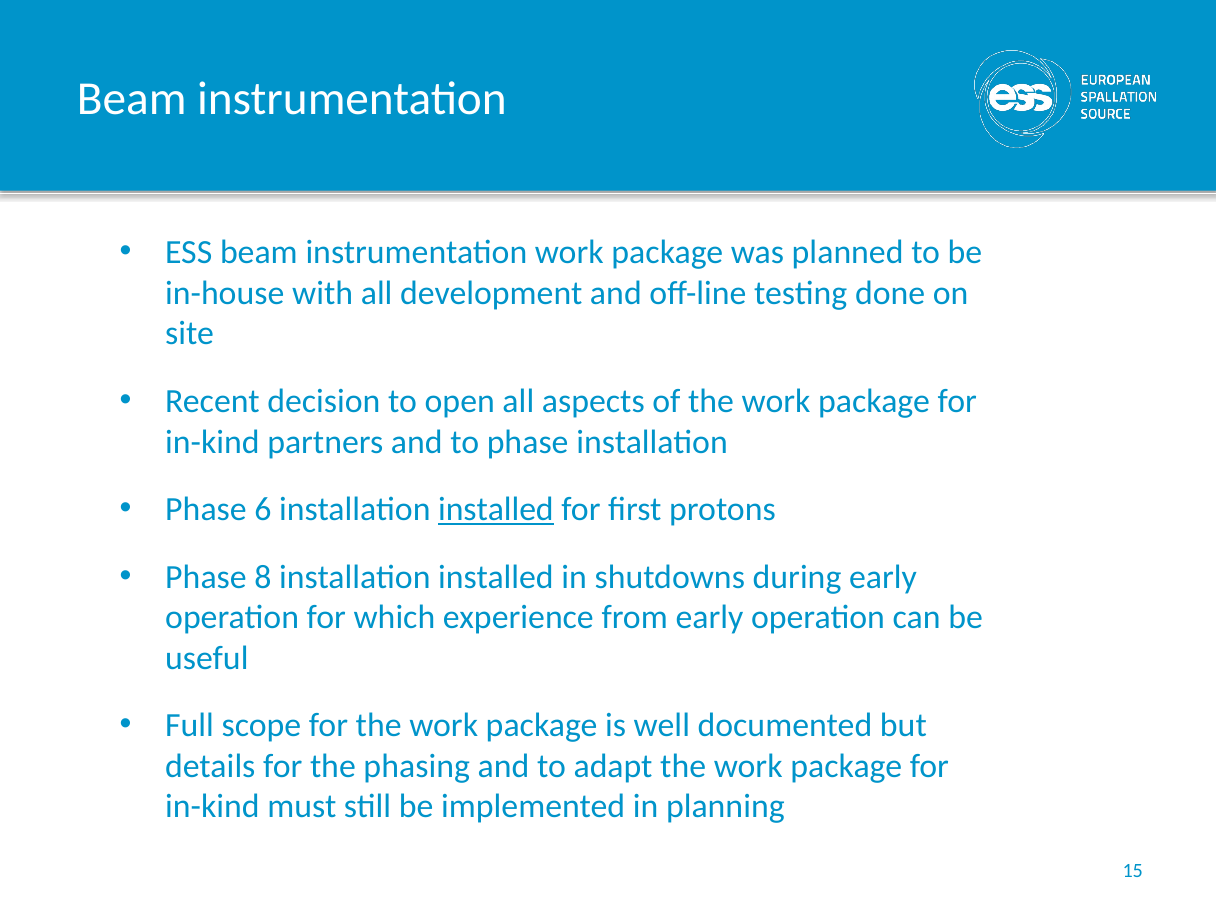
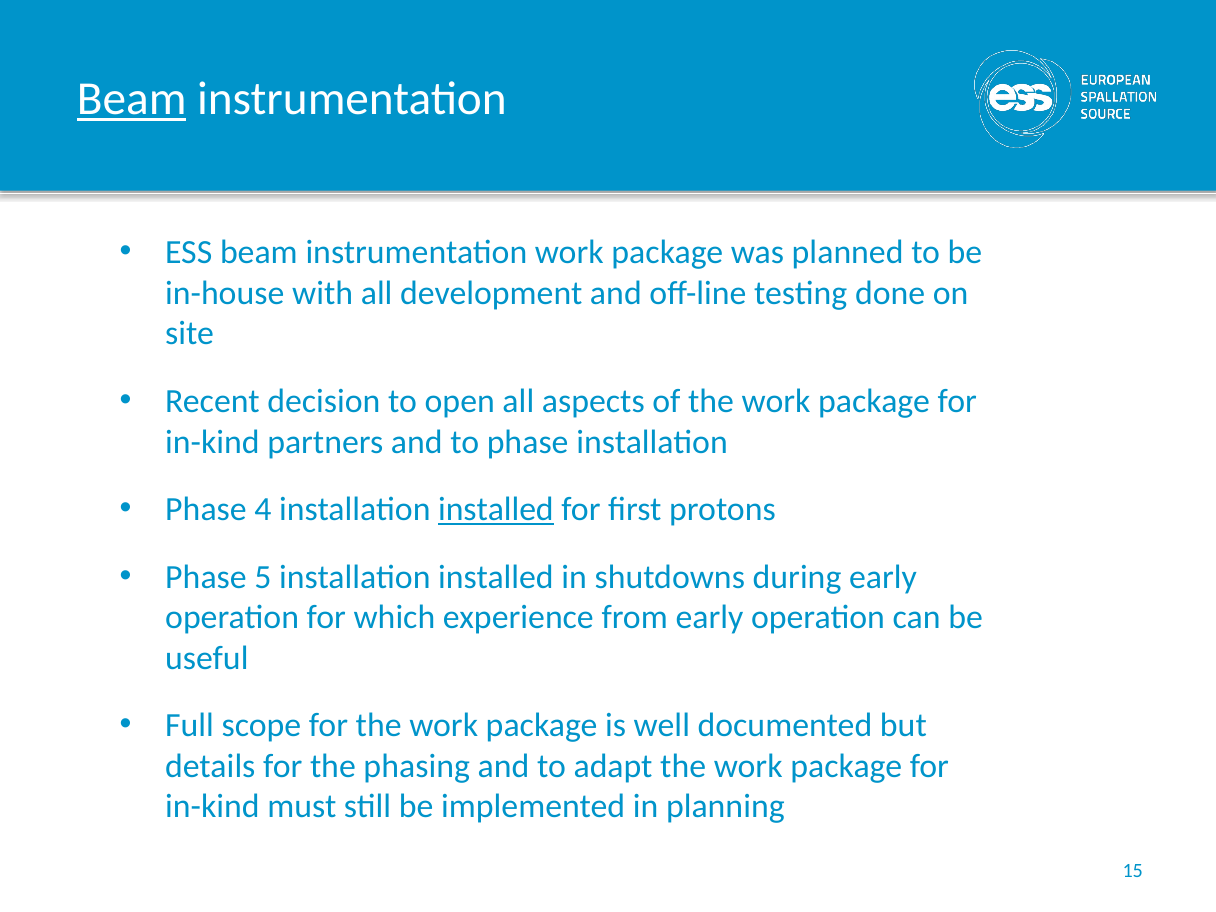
Beam at (132, 99) underline: none -> present
6: 6 -> 4
8: 8 -> 5
